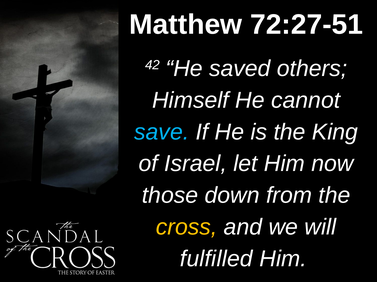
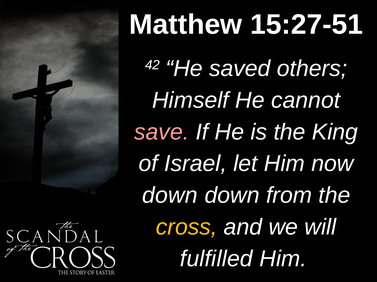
72:27-51: 72:27-51 -> 15:27-51
save colour: light blue -> pink
those at (170, 196): those -> down
